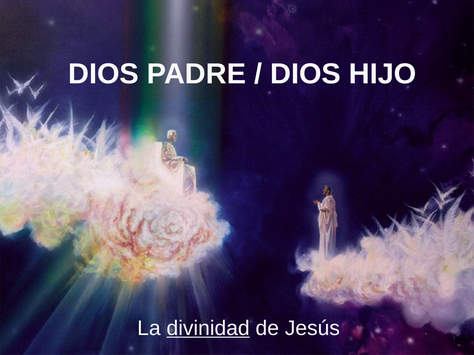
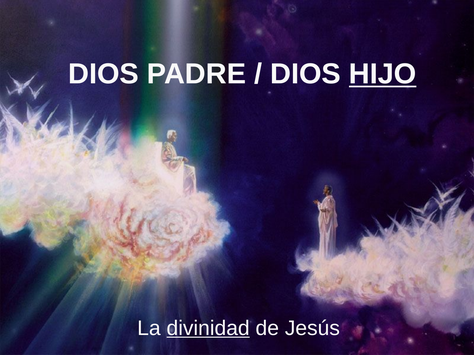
HIJO underline: none -> present
